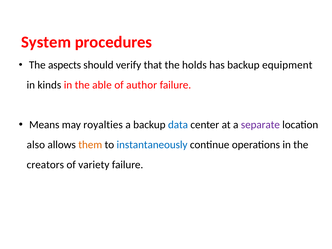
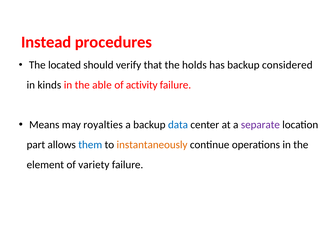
System: System -> Instead
aspects: aspects -> located
equipment: equipment -> considered
author: author -> activity
also: also -> part
them colour: orange -> blue
instantaneously colour: blue -> orange
creators: creators -> element
